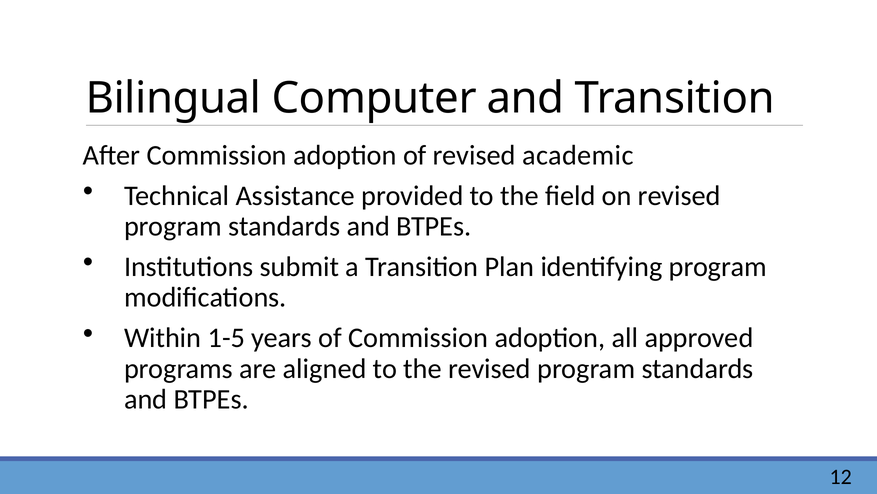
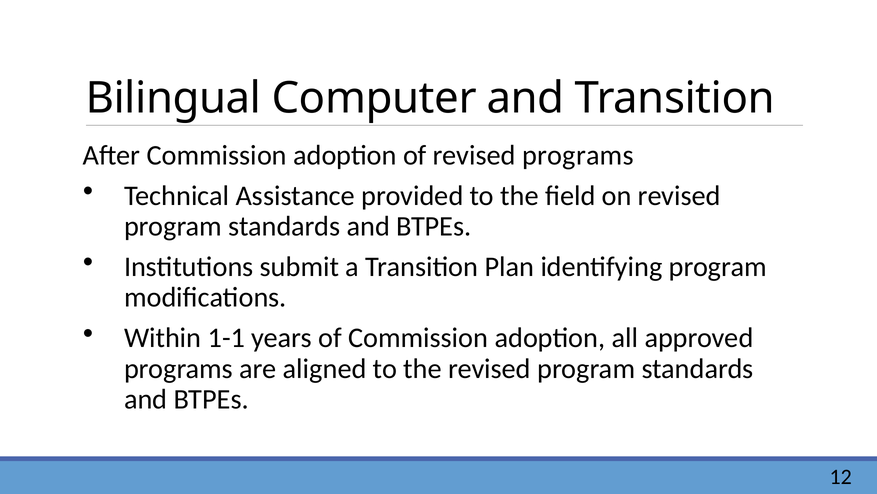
revised academic: academic -> programs
1-5: 1-5 -> 1-1
